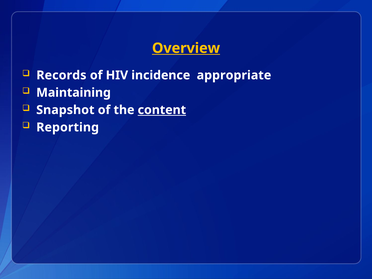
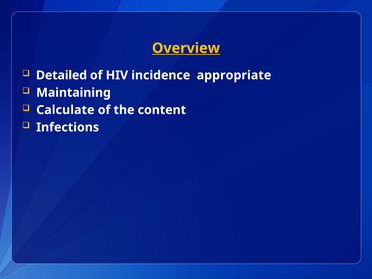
Records: Records -> Detailed
Snapshot: Snapshot -> Calculate
content underline: present -> none
Reporting: Reporting -> Infections
